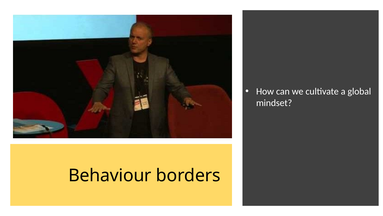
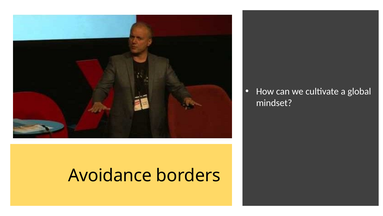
Behaviour: Behaviour -> Avoidance
